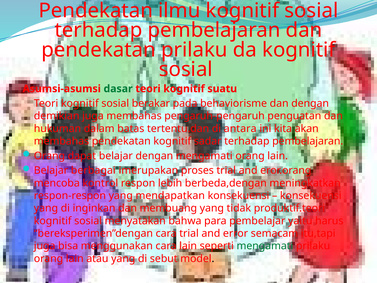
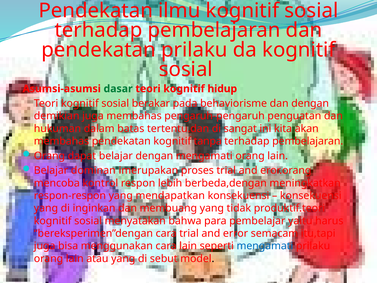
suatu: suatu -> hidup
antara: antara -> sangat
sadar: sadar -> tanpa
berbagai: berbagai -> dominan
mengamati at (265, 246) colour: green -> blue
